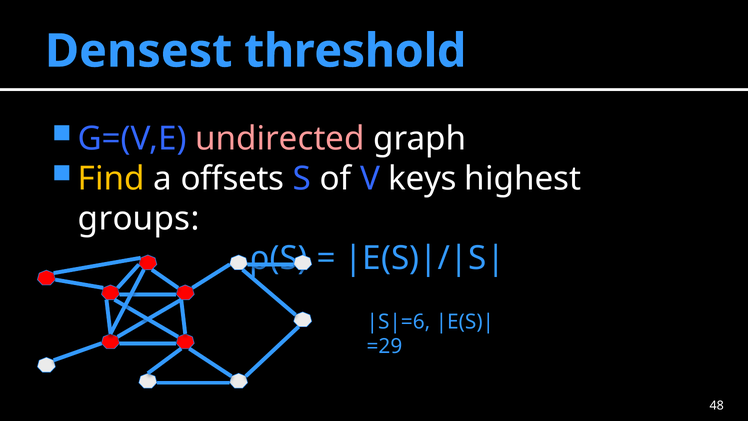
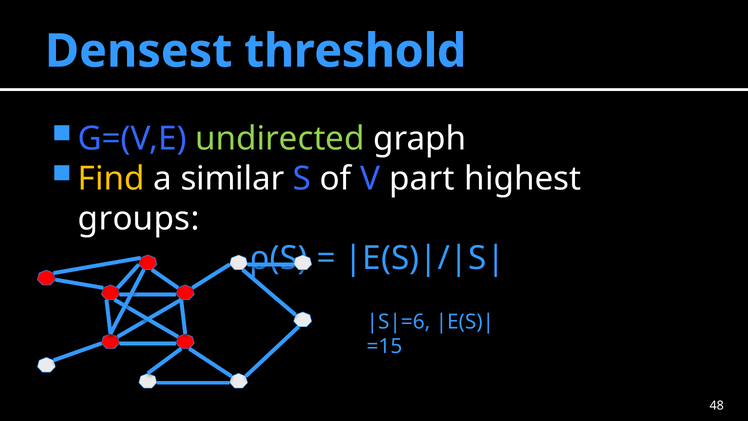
undirected colour: pink -> light green
offsets: offsets -> similar
keys: keys -> part
=29: =29 -> =15
